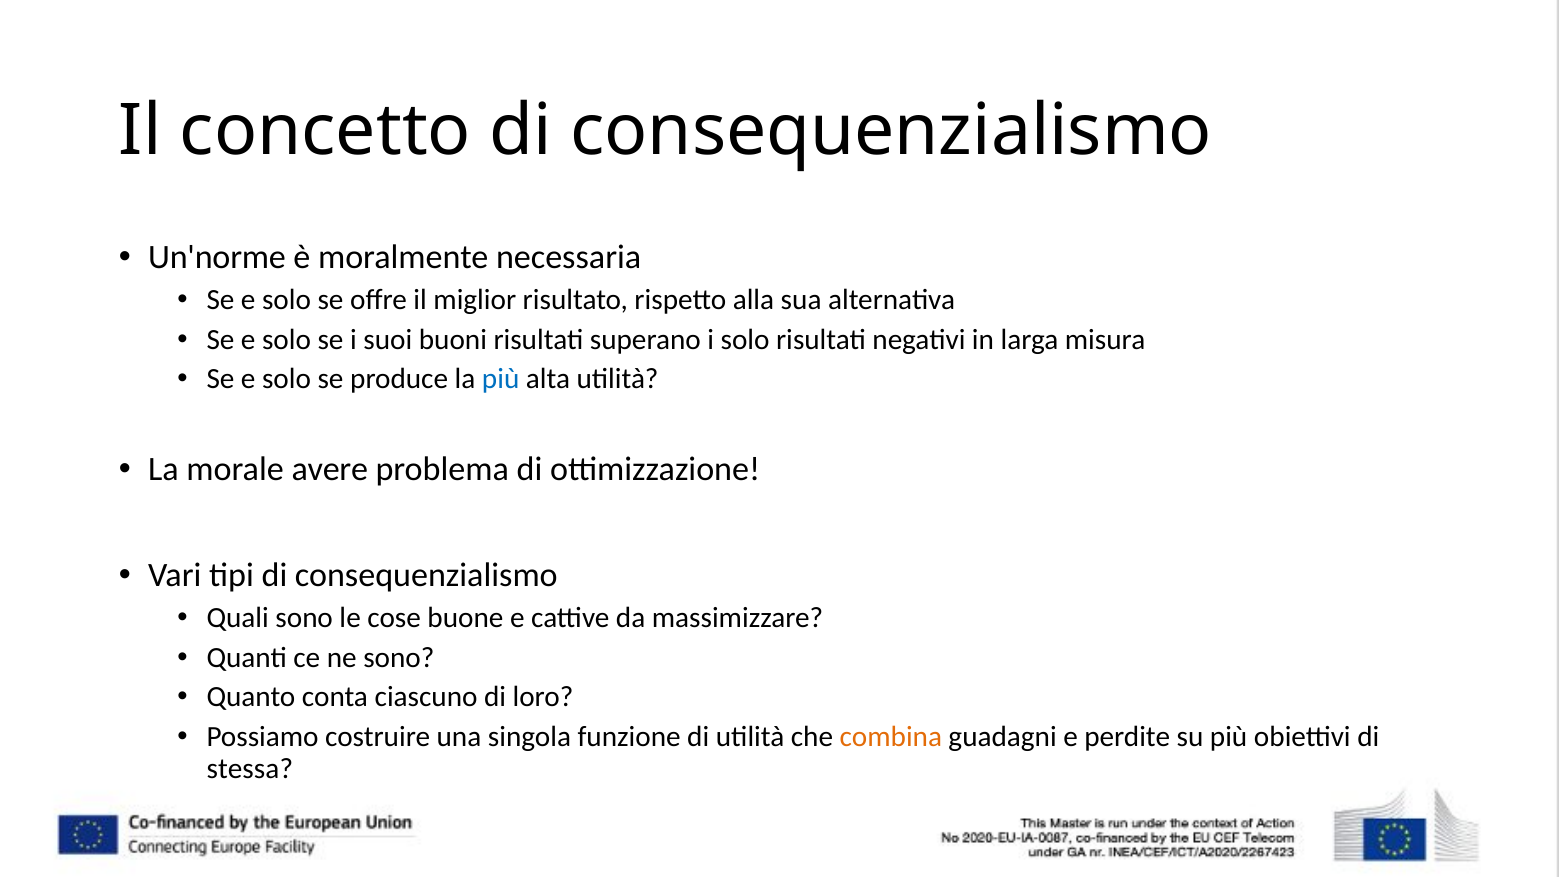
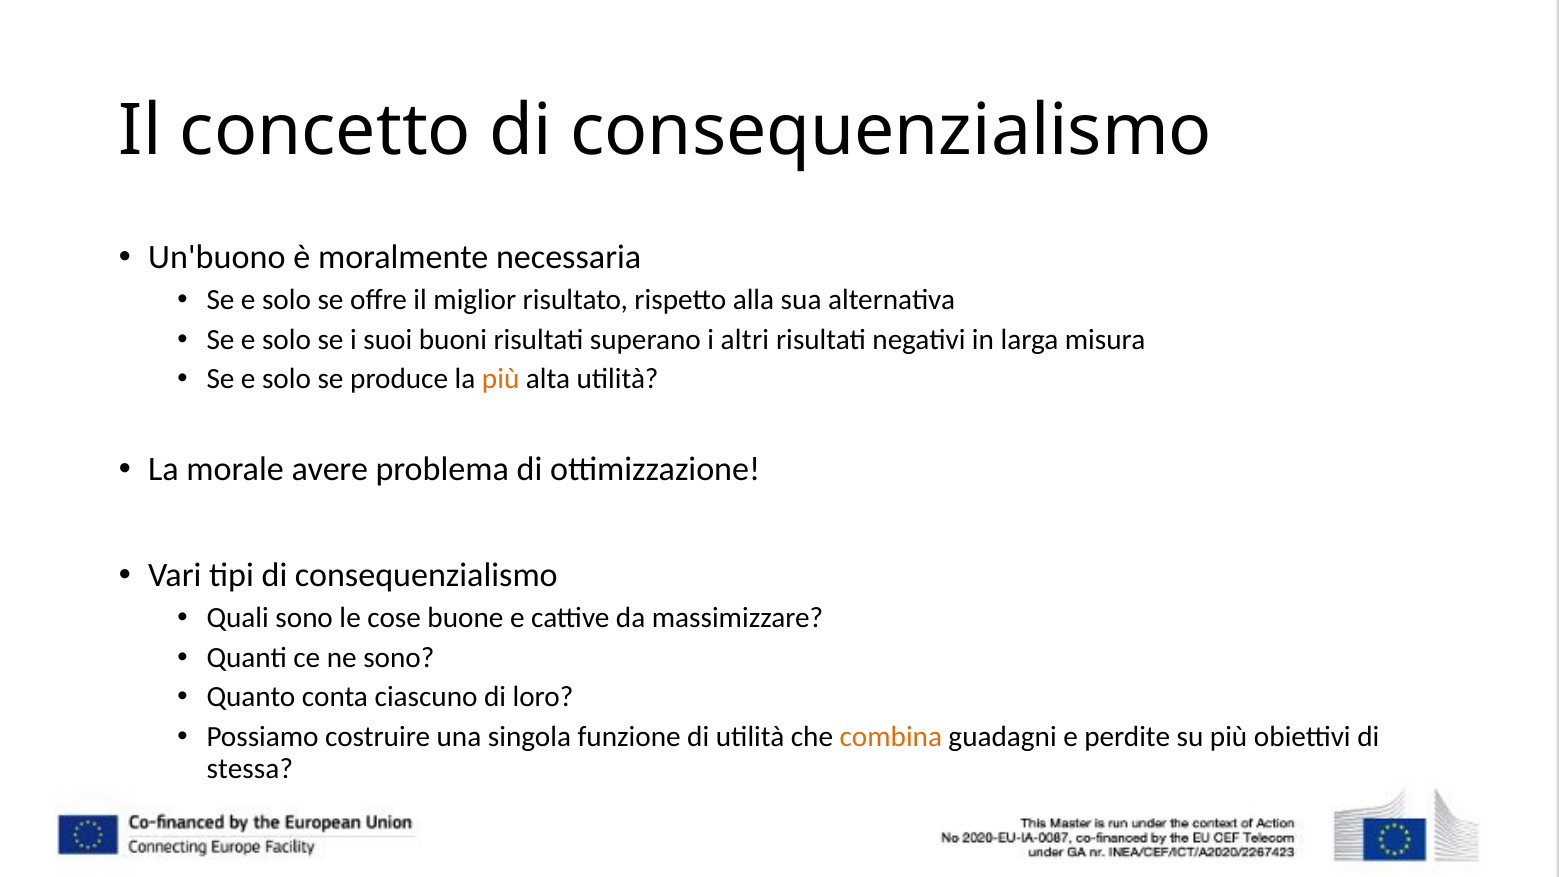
Un'norme: Un'norme -> Un'buono
i solo: solo -> altri
più at (501, 379) colour: blue -> orange
